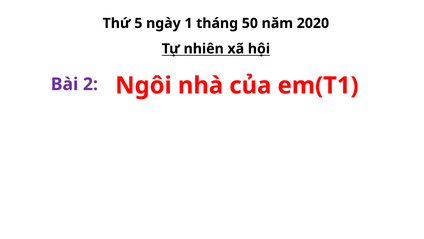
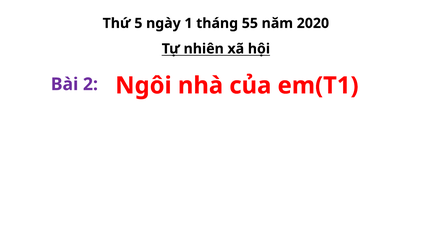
50: 50 -> 55
